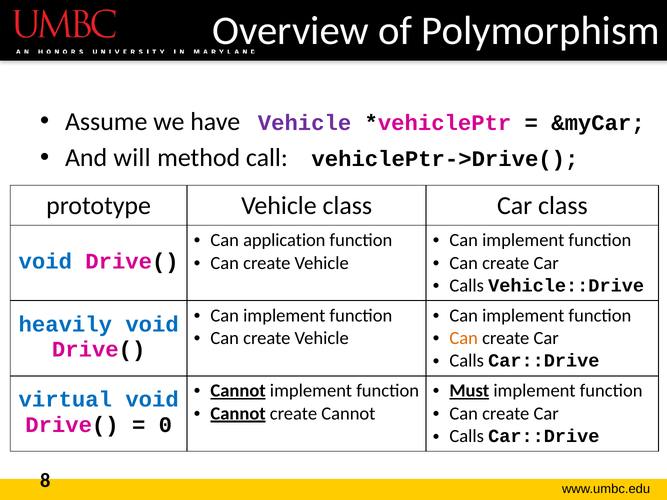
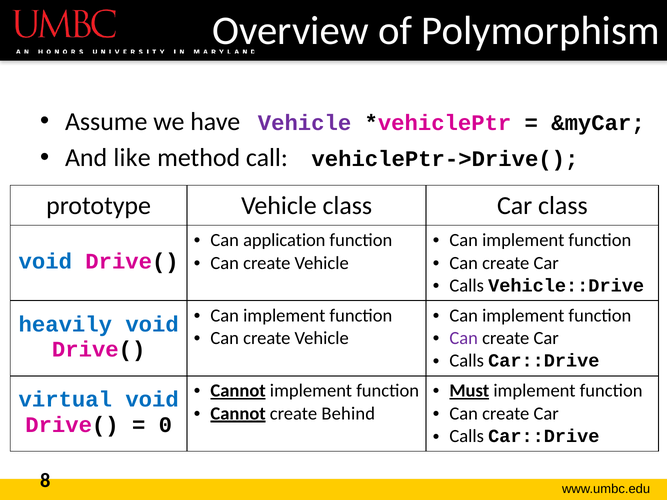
will: will -> like
Can at (464, 338) colour: orange -> purple
create Cannot: Cannot -> Behind
